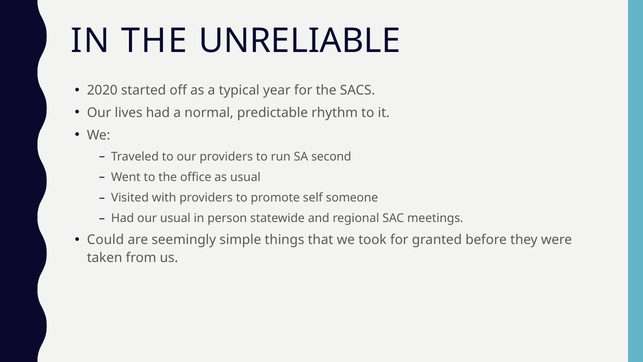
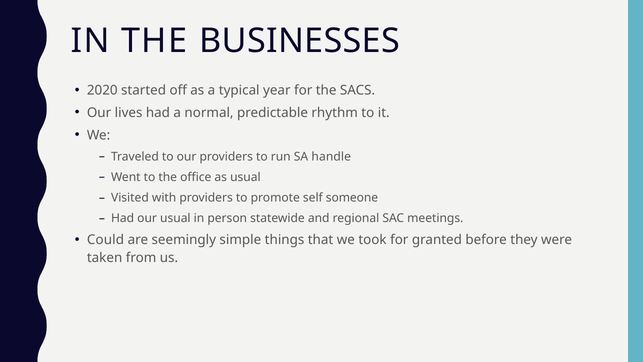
UNRELIABLE: UNRELIABLE -> BUSINESSES
second: second -> handle
